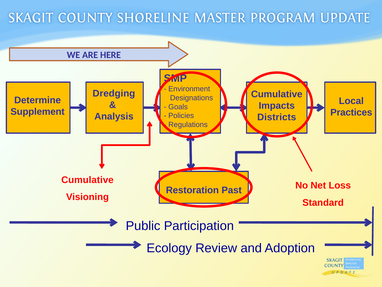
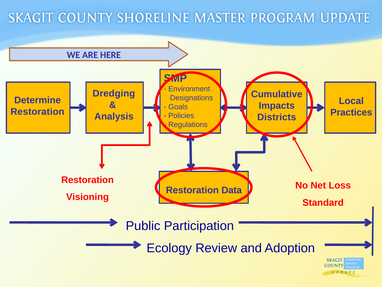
Supplement at (38, 112): Supplement -> Restoration
Cumulative at (87, 180): Cumulative -> Restoration
Past: Past -> Data
